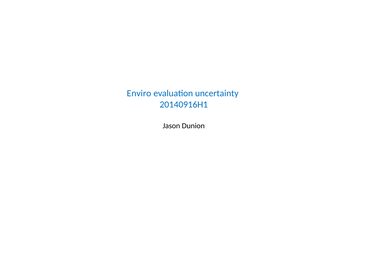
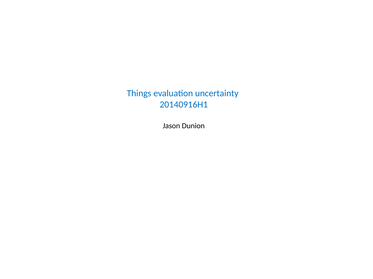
Enviro: Enviro -> Things
